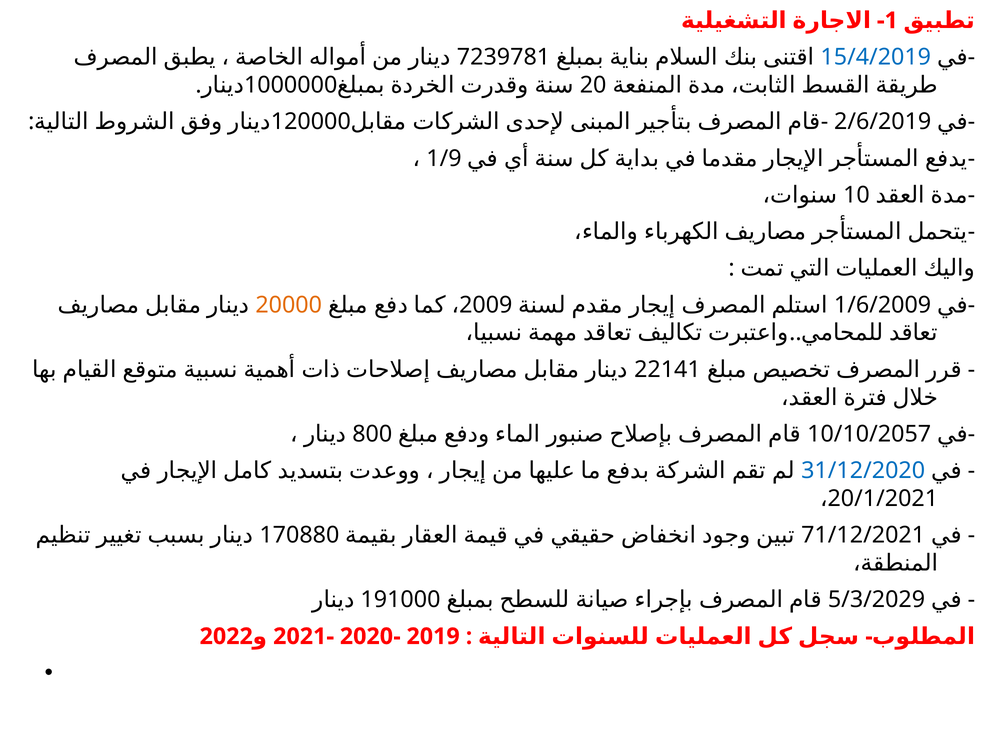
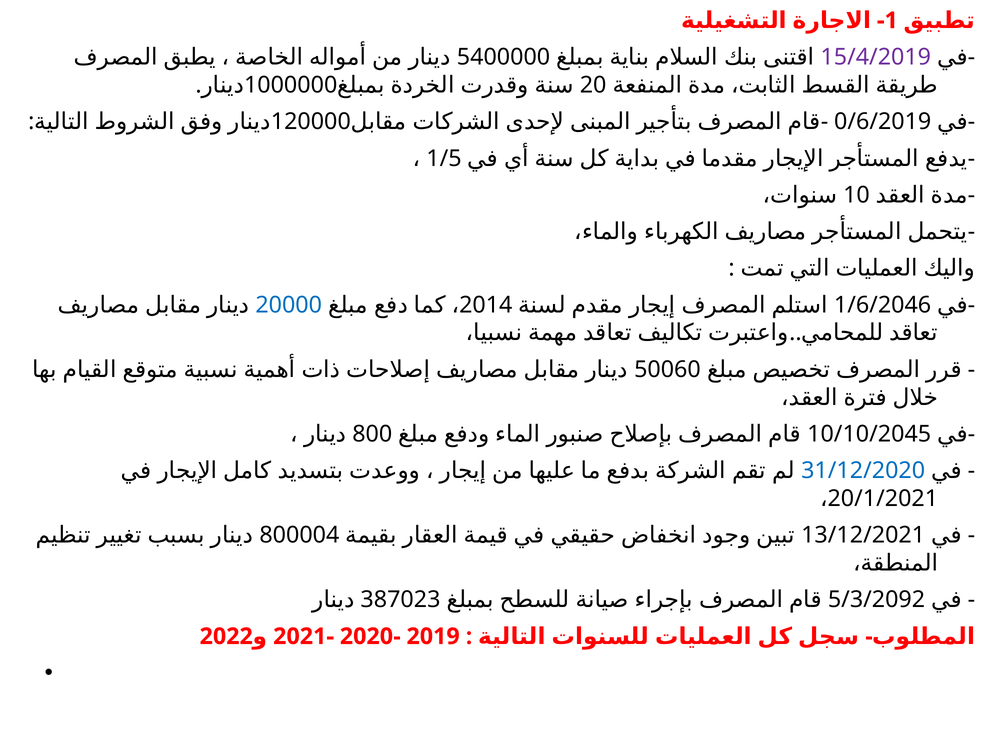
7239781: 7239781 -> 5400000
15/4/2019 colour: blue -> purple
2/6/2019: 2/6/2019 -> 0/6/2019
1/9: 1/9 -> 1/5
20000 colour: orange -> blue
2009: 2009 -> 2014
1/6/2009: 1/6/2009 -> 1/6/2046
22141: 22141 -> 50060
10/10/2057: 10/10/2057 -> 10/10/2045
170880: 170880 -> 800004
71/12/2021: 71/12/2021 -> 13/12/2021
191000: 191000 -> 387023
5/3/2029: 5/3/2029 -> 5/3/2092
